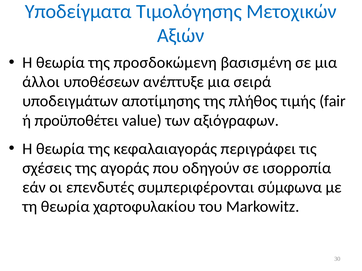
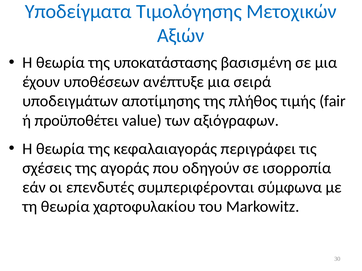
προσδοκώμενη: προσδοκώμενη -> υποκατάστασης
άλλοι: άλλοι -> έχουν
